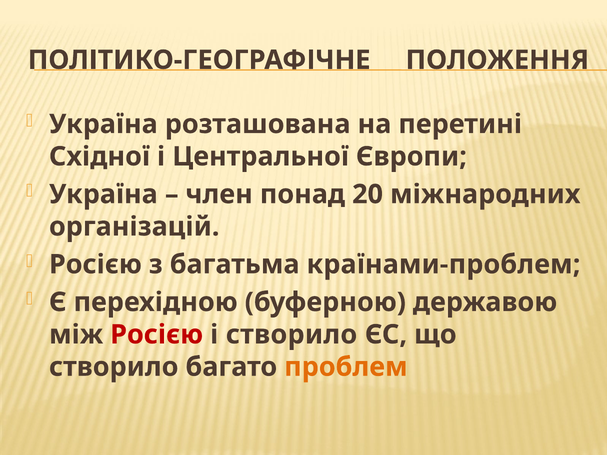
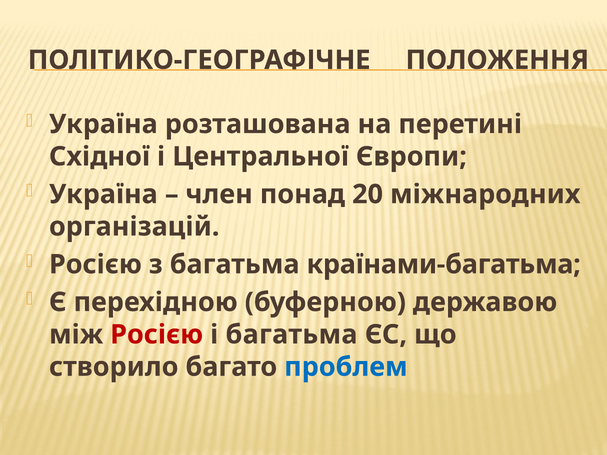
країнами-проблем: країнами-проблем -> країнами-багатьма
і створило: створило -> багатьма
проблем colour: orange -> blue
